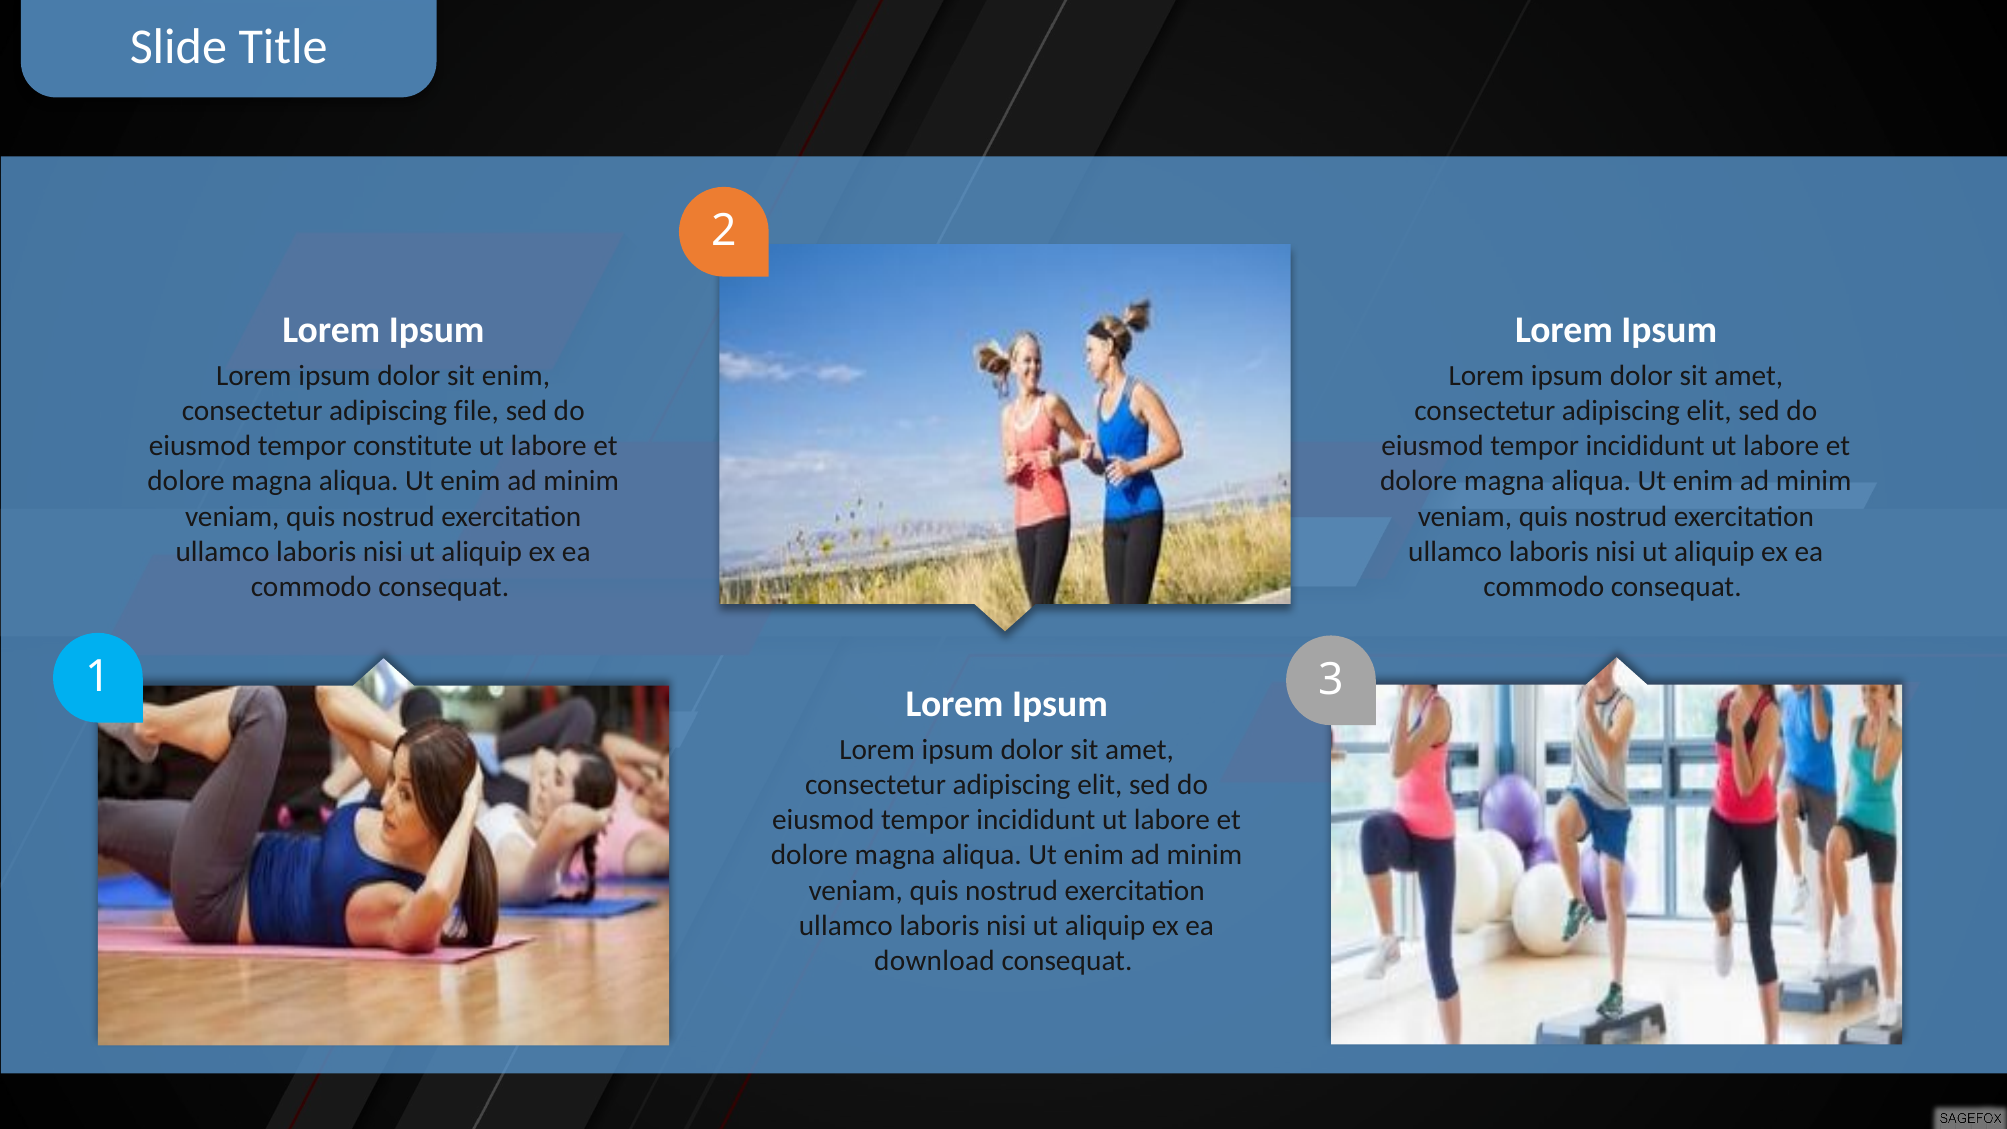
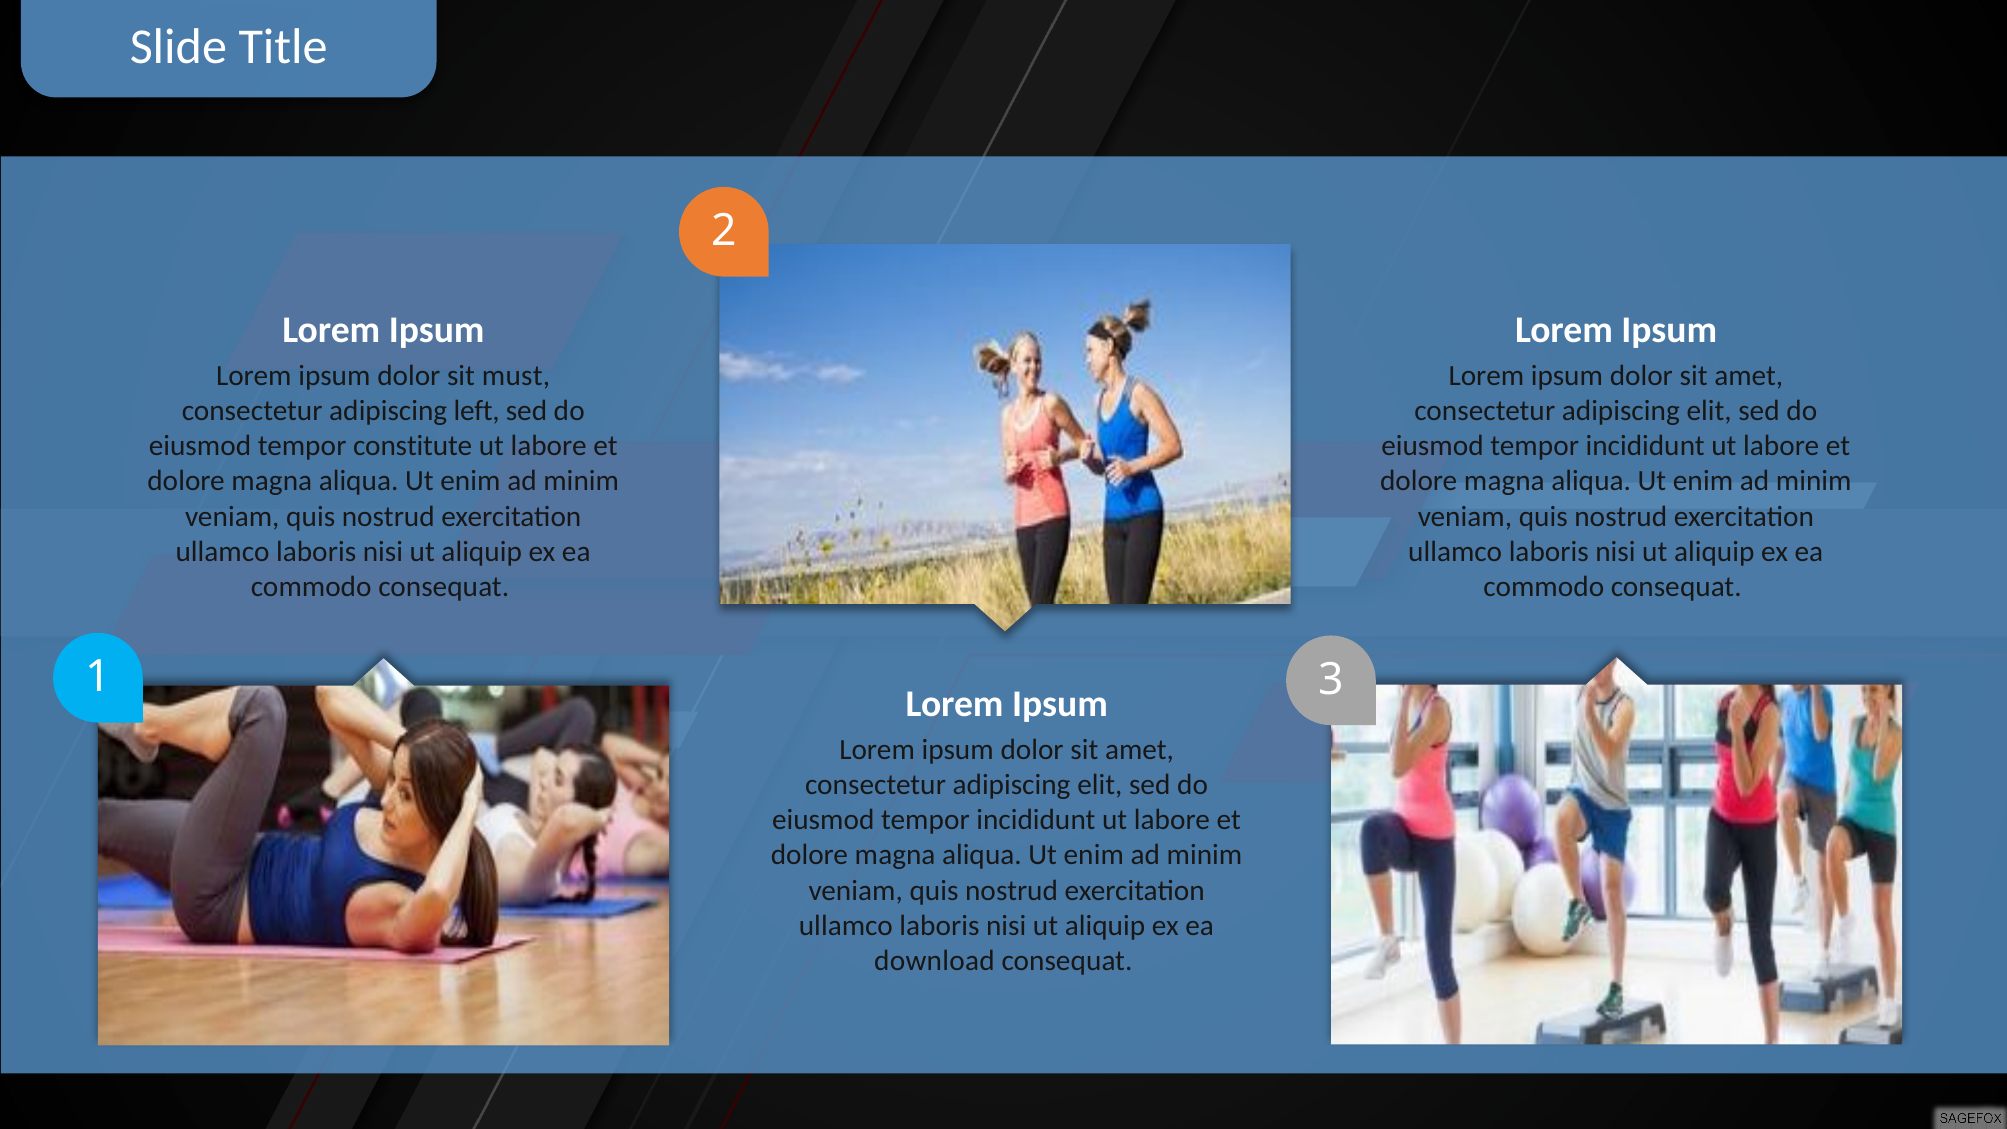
sit enim: enim -> must
file: file -> left
